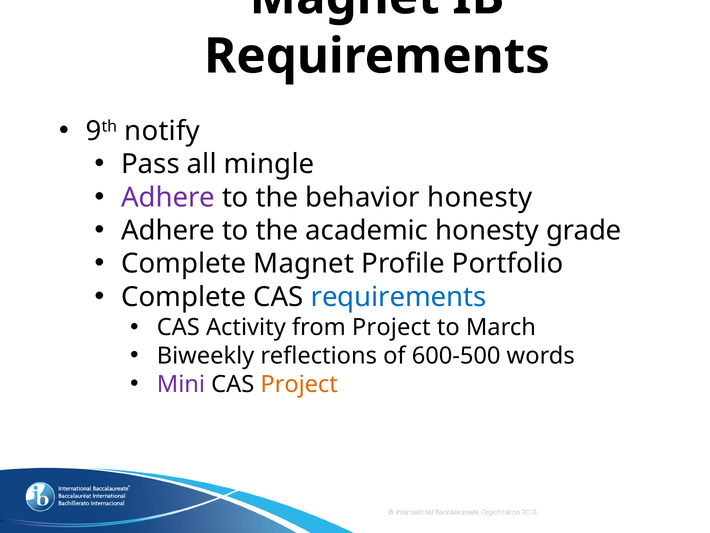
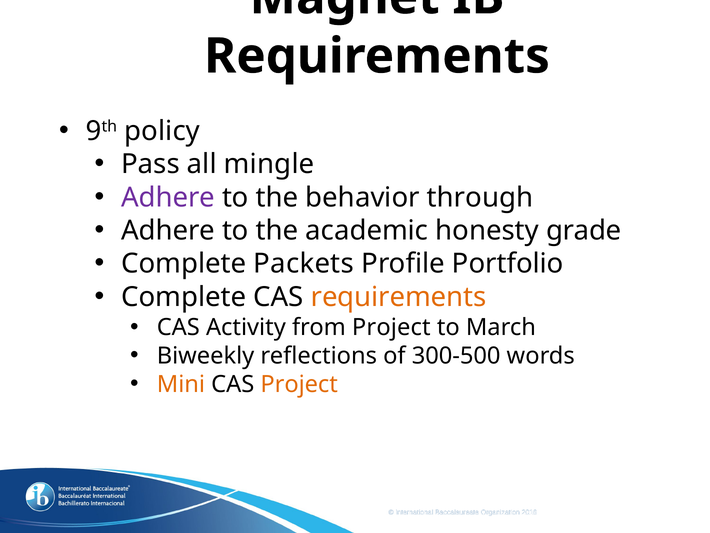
notify: notify -> policy
behavior honesty: honesty -> through
Complete Magnet: Magnet -> Packets
requirements at (398, 297) colour: blue -> orange
600-500: 600-500 -> 300-500
Mini colour: purple -> orange
